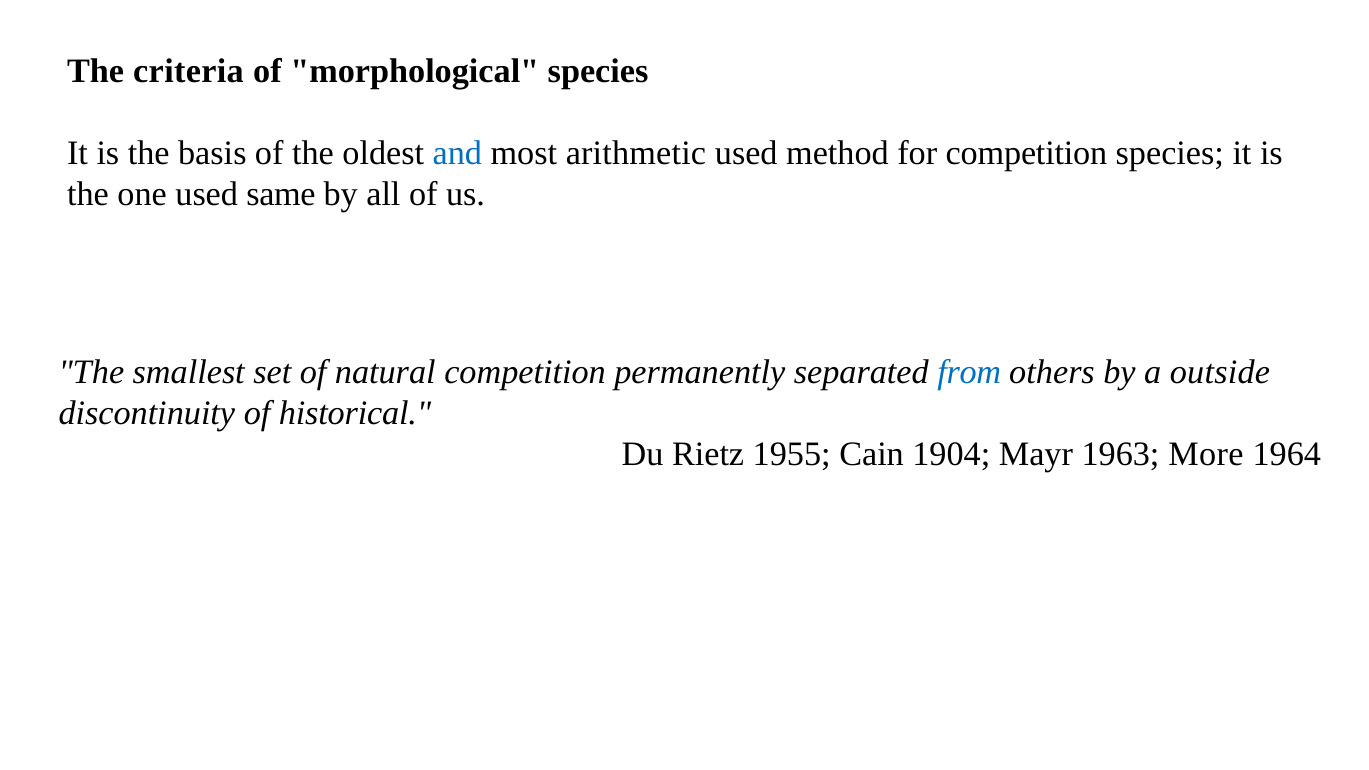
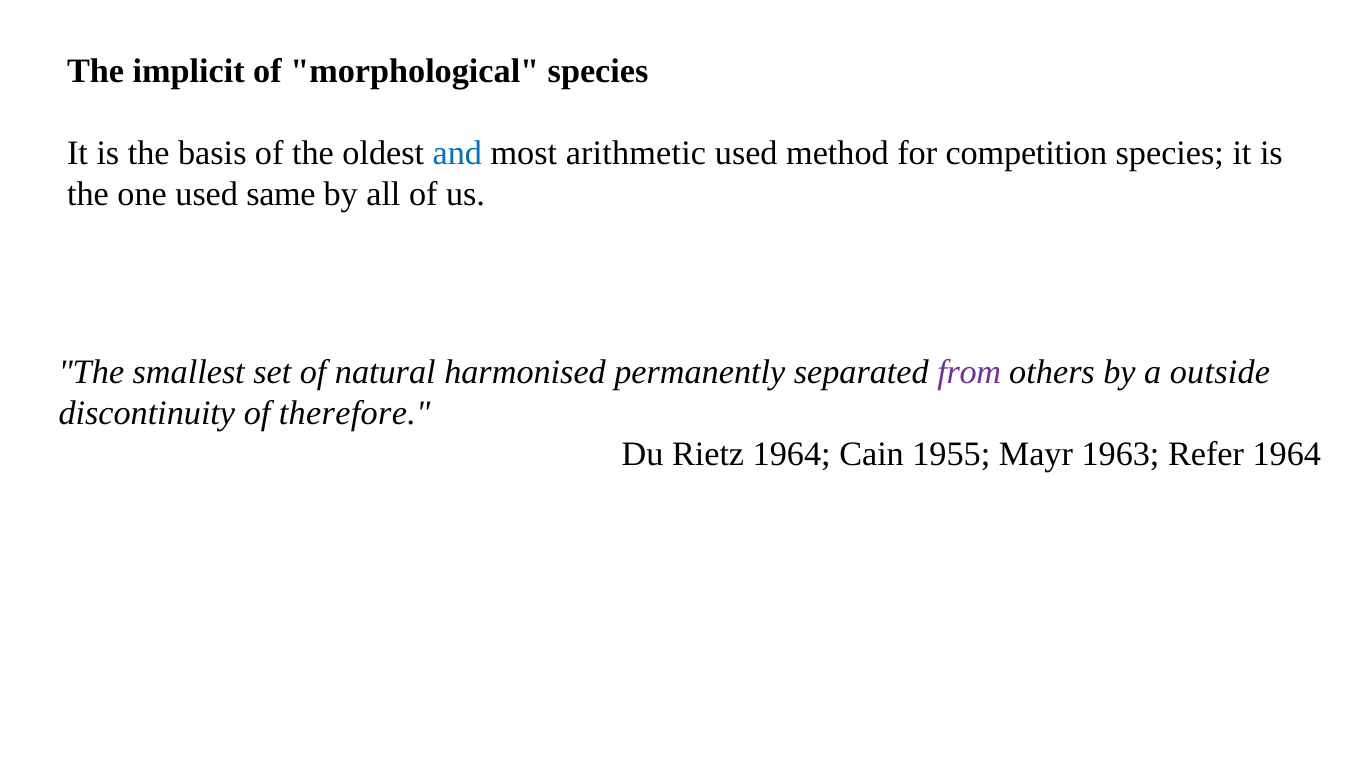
criteria: criteria -> implicit
natural competition: competition -> harmonised
from colour: blue -> purple
historical: historical -> therefore
Rietz 1955: 1955 -> 1964
1904: 1904 -> 1955
More: More -> Refer
